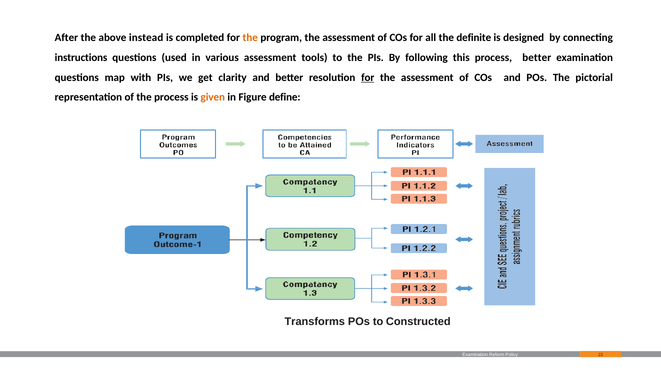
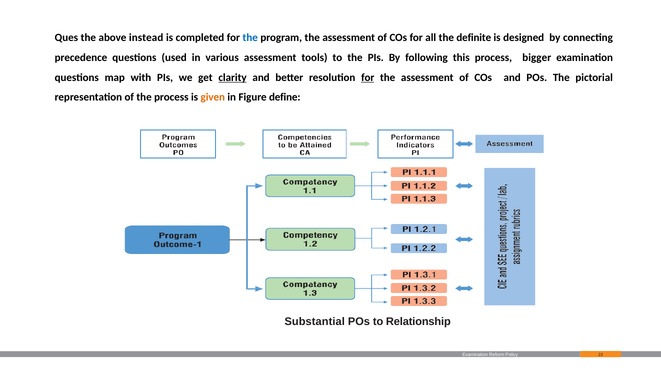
After: After -> Ques
the at (250, 38) colour: orange -> blue
instructions: instructions -> precedence
process better: better -> bigger
clarity underline: none -> present
Transforms: Transforms -> Substantial
Constructed: Constructed -> Relationship
